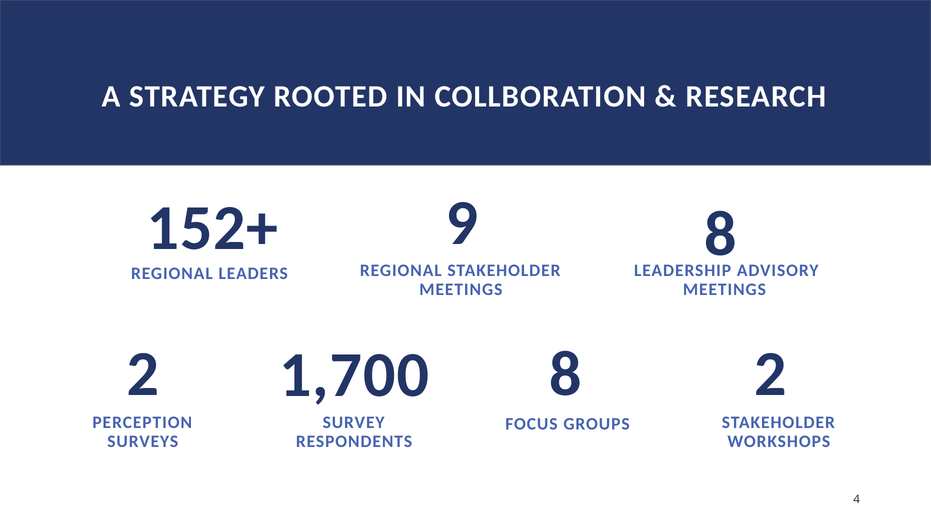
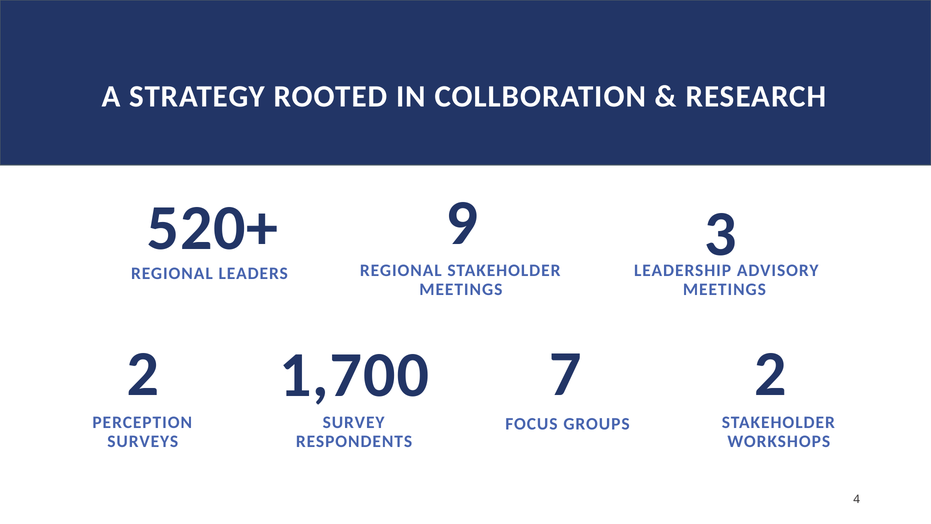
152+: 152+ -> 520+
9 8: 8 -> 3
1,700 8: 8 -> 7
